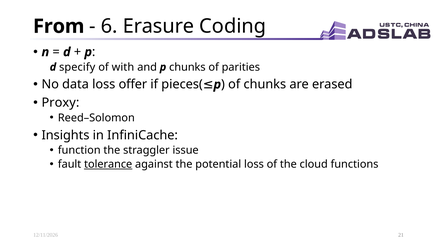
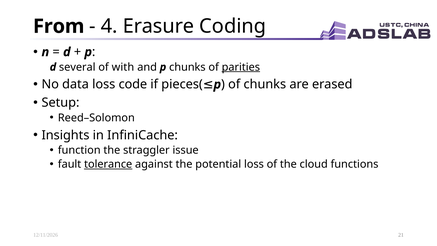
6: 6 -> 4
specify: specify -> several
parities underline: none -> present
offer: offer -> code
Proxy: Proxy -> Setup
